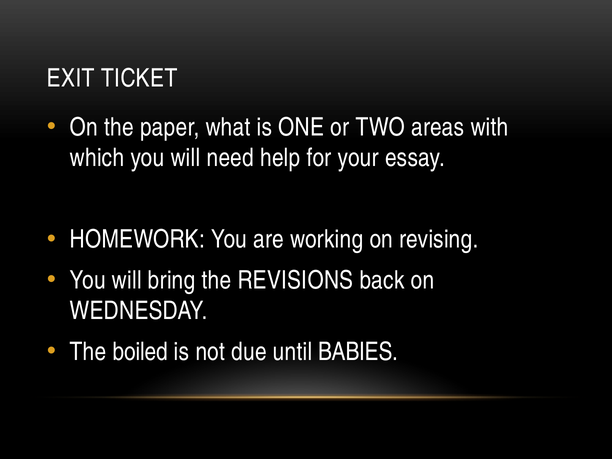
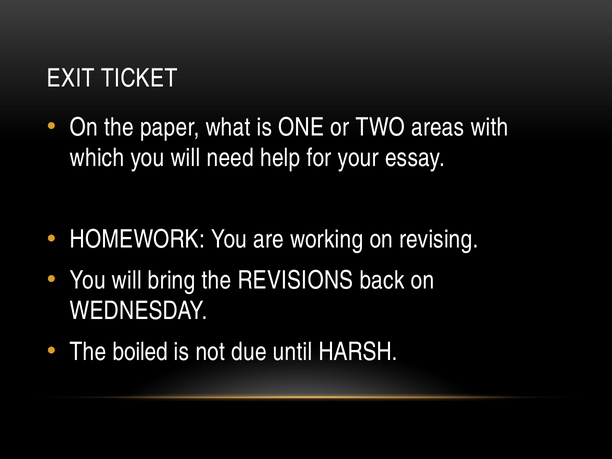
BABIES: BABIES -> HARSH
